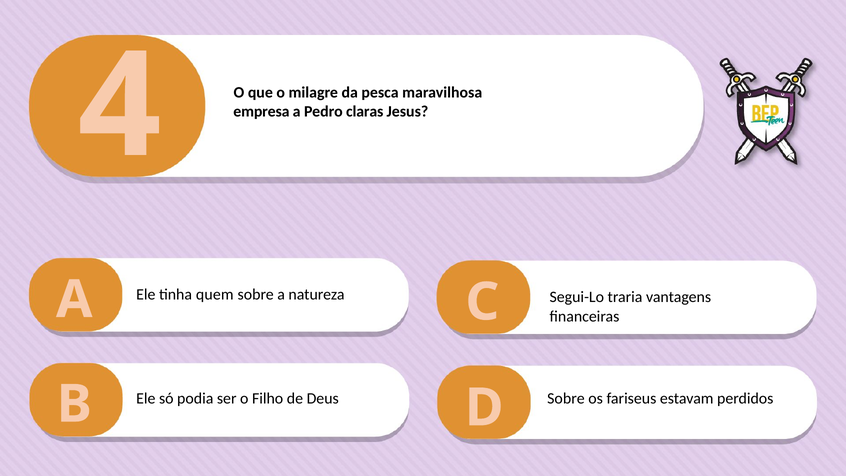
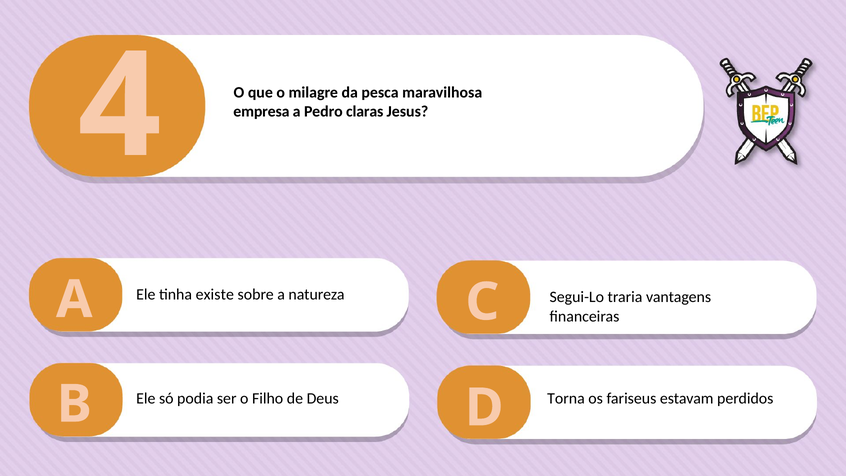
quem: quem -> existe
Sobre at (566, 398): Sobre -> Torna
